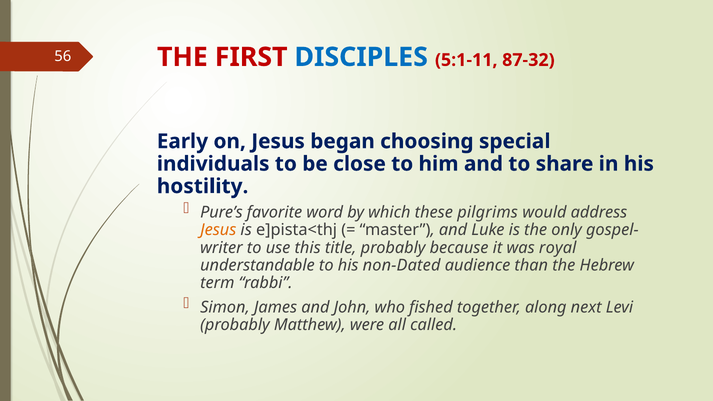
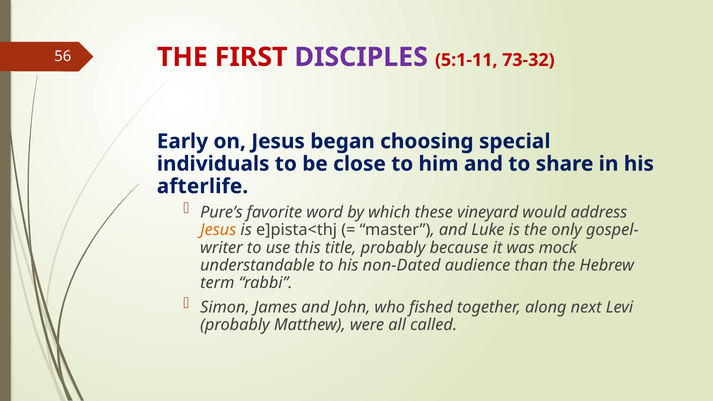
DISCIPLES colour: blue -> purple
87-32: 87-32 -> 73-32
hostility: hostility -> afterlife
pilgrims: pilgrims -> vineyard
royal: royal -> mock
